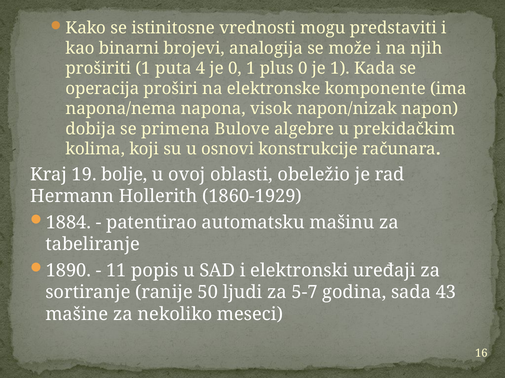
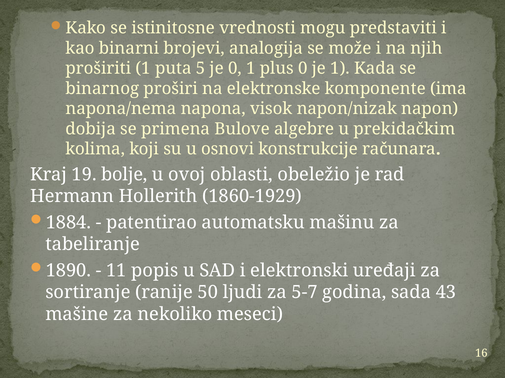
4: 4 -> 5
operacija: operacija -> binarnog
